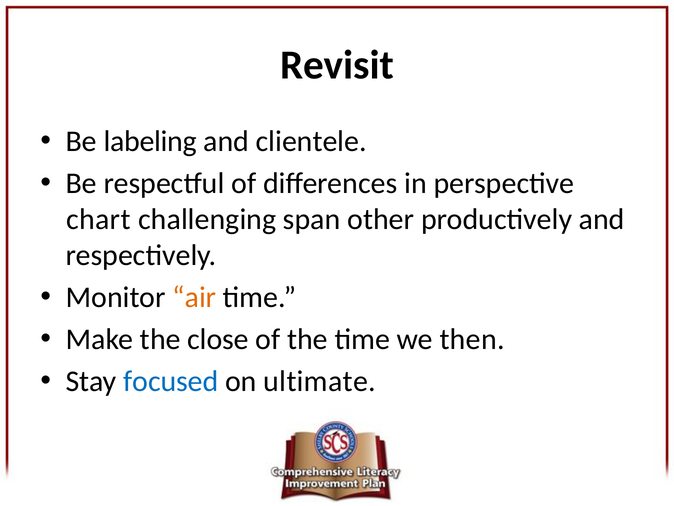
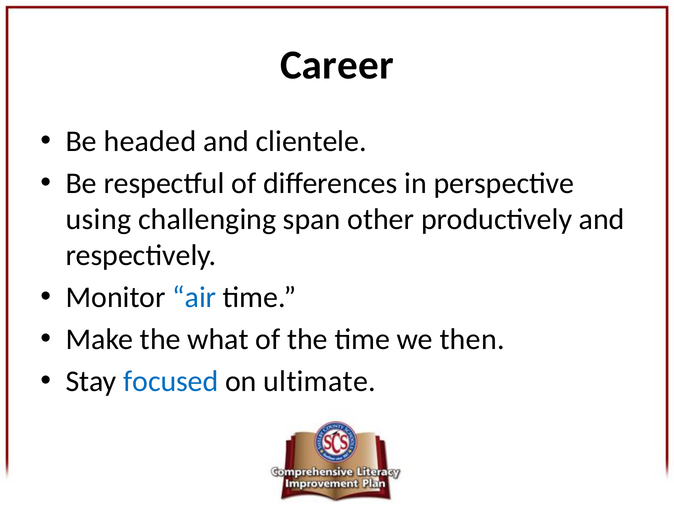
Revisit: Revisit -> Career
labeling: labeling -> headed
chart: chart -> using
air colour: orange -> blue
close: close -> what
